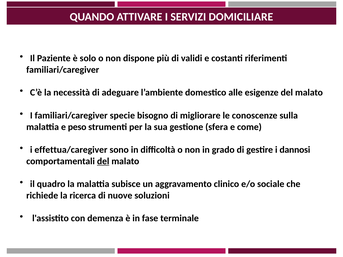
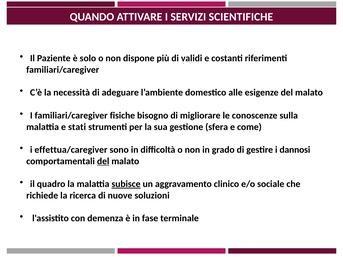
DOMICILIARE: DOMICILIARE -> SCIENTIFICHE
specie: specie -> fisiche
peso: peso -> stati
subisce underline: none -> present
